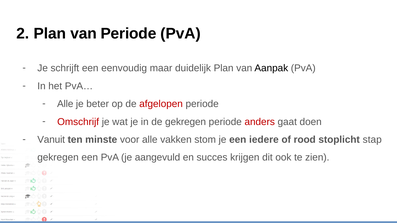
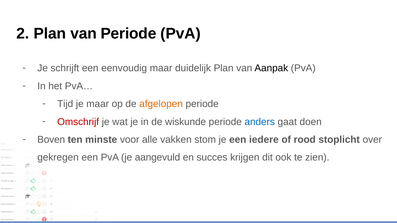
Alle at (65, 104): Alle -> Tijd
je beter: beter -> maar
afgelopen colour: red -> orange
de gekregen: gekregen -> wiskunde
anders colour: red -> blue
Vanuit: Vanuit -> Boven
stap: stap -> over
